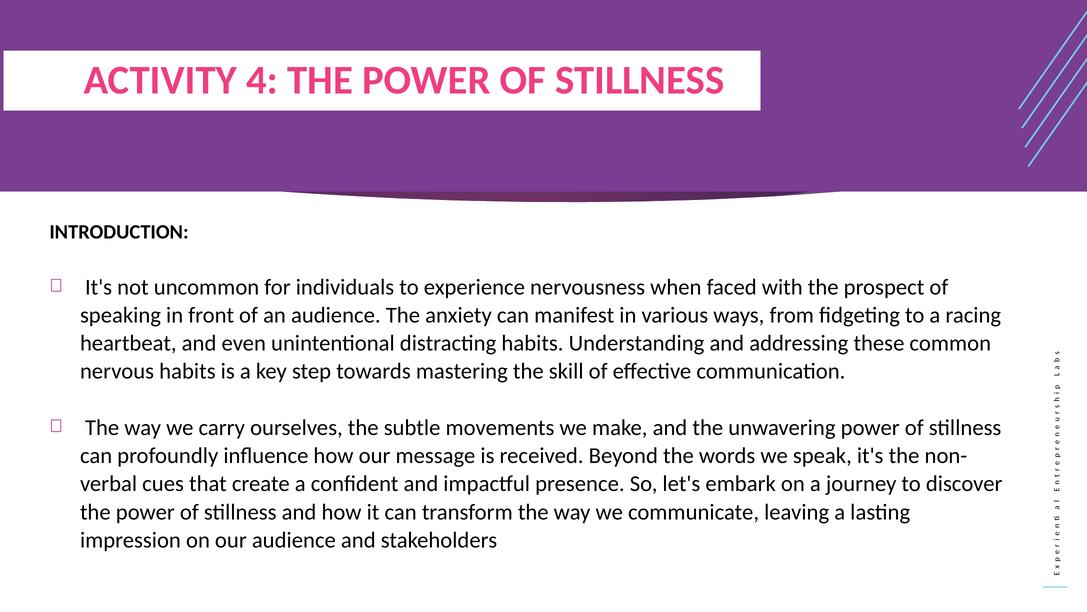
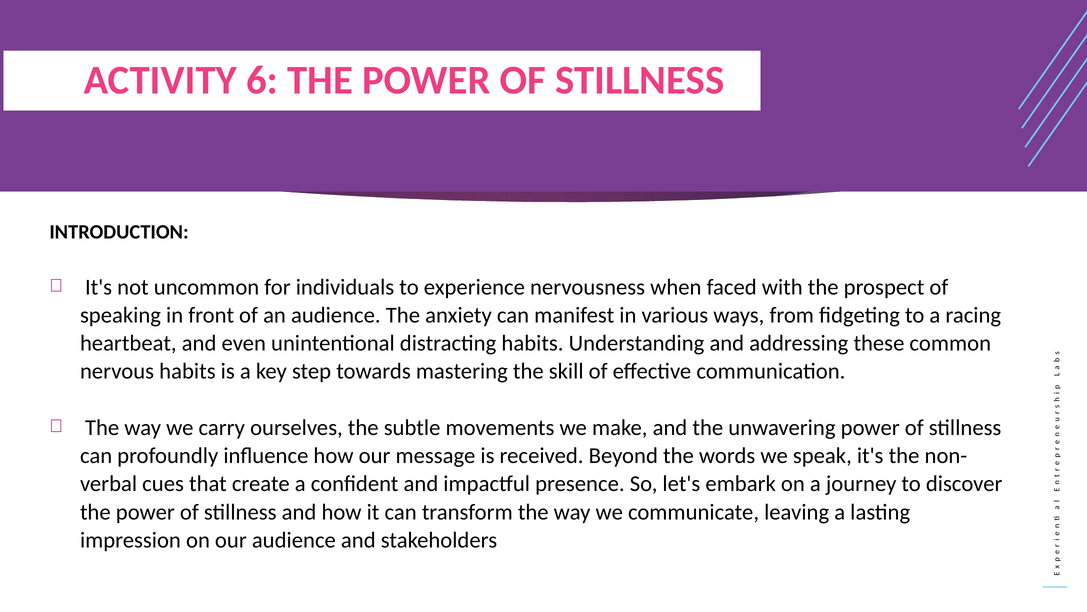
4: 4 -> 6
